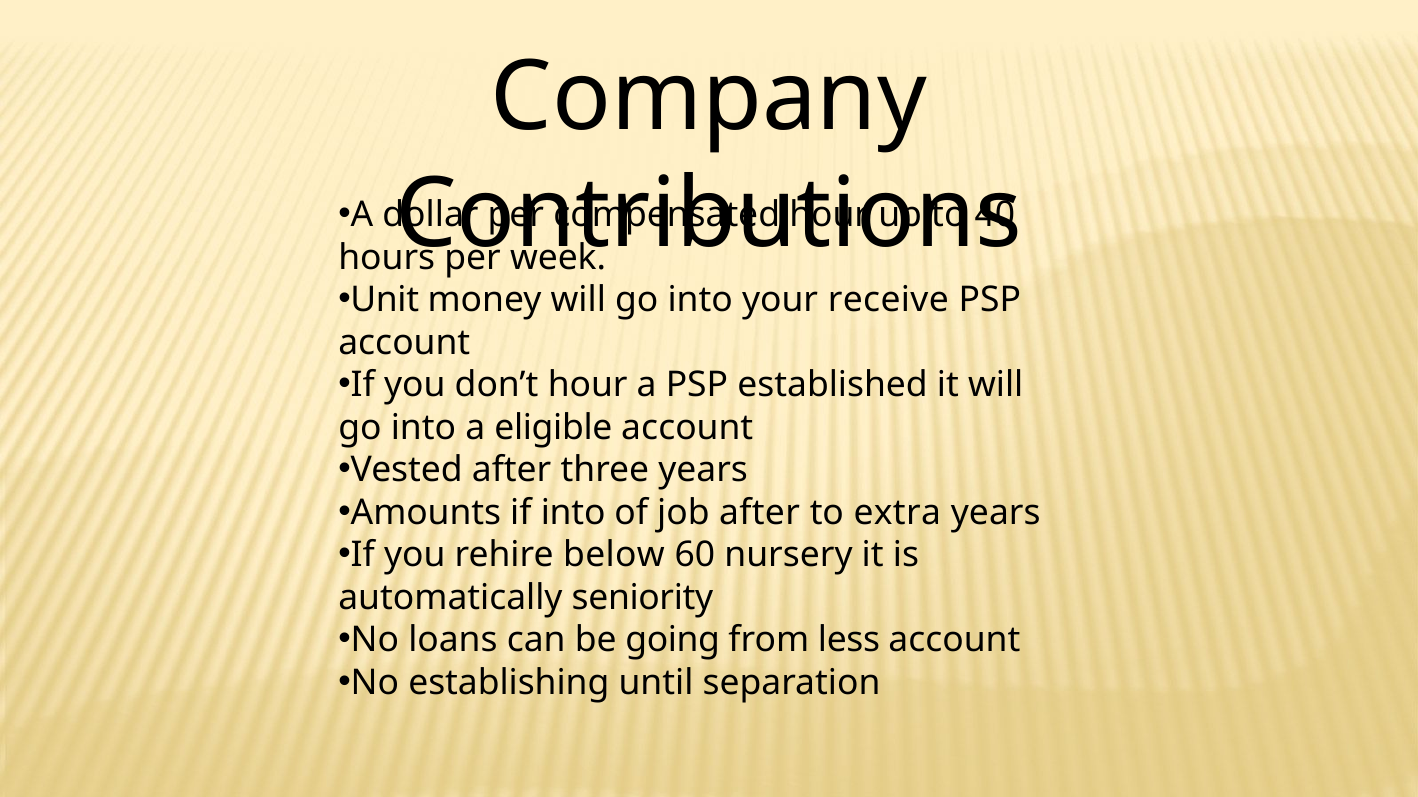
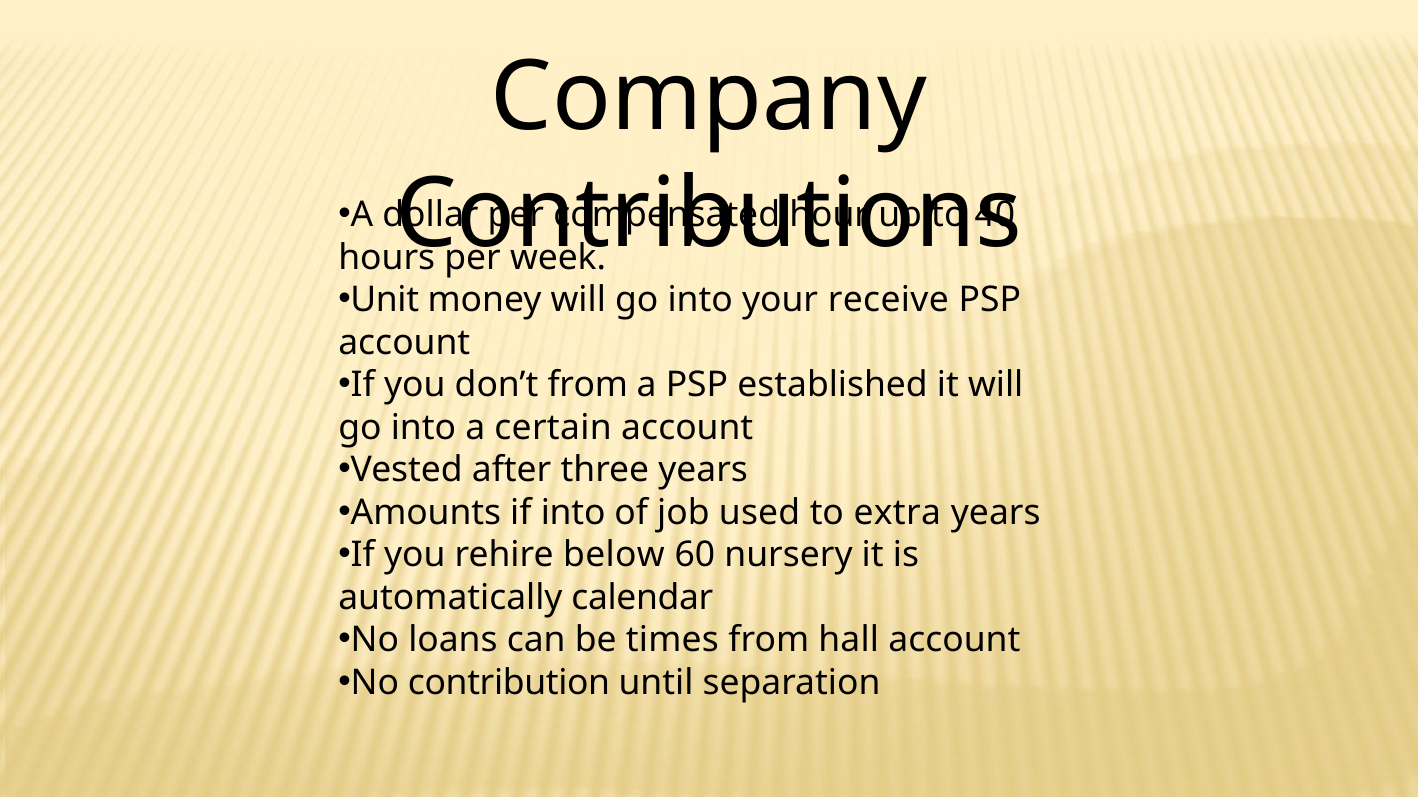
don’t hour: hour -> from
eligible: eligible -> certain
job after: after -> used
seniority: seniority -> calendar
going: going -> times
less: less -> hall
establishing: establishing -> contribution
